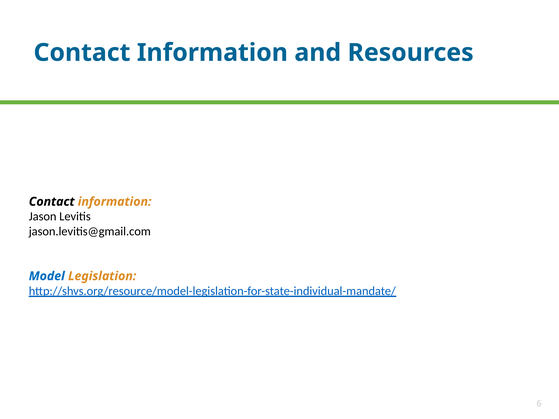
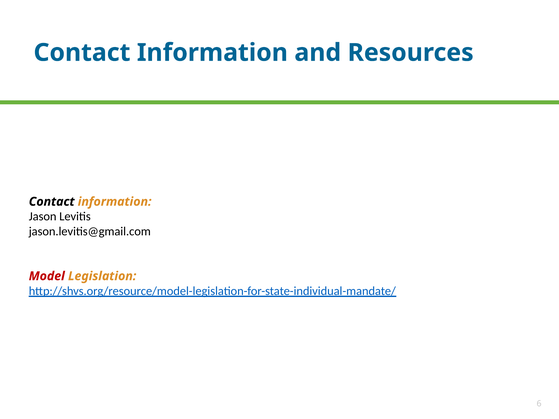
Model colour: blue -> red
